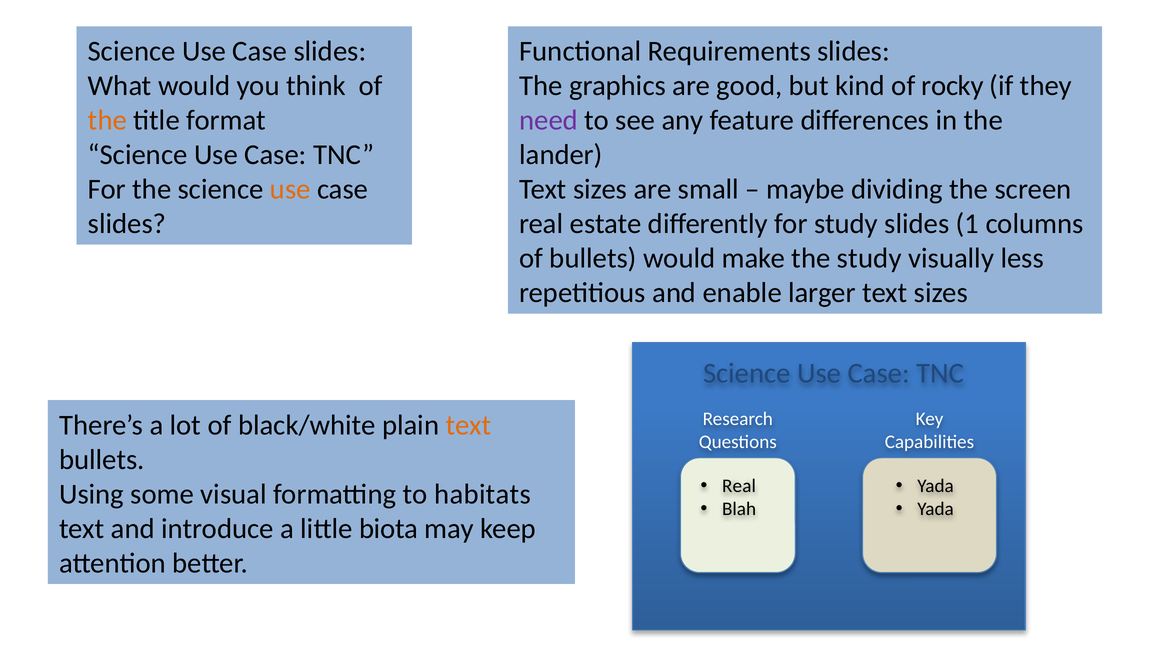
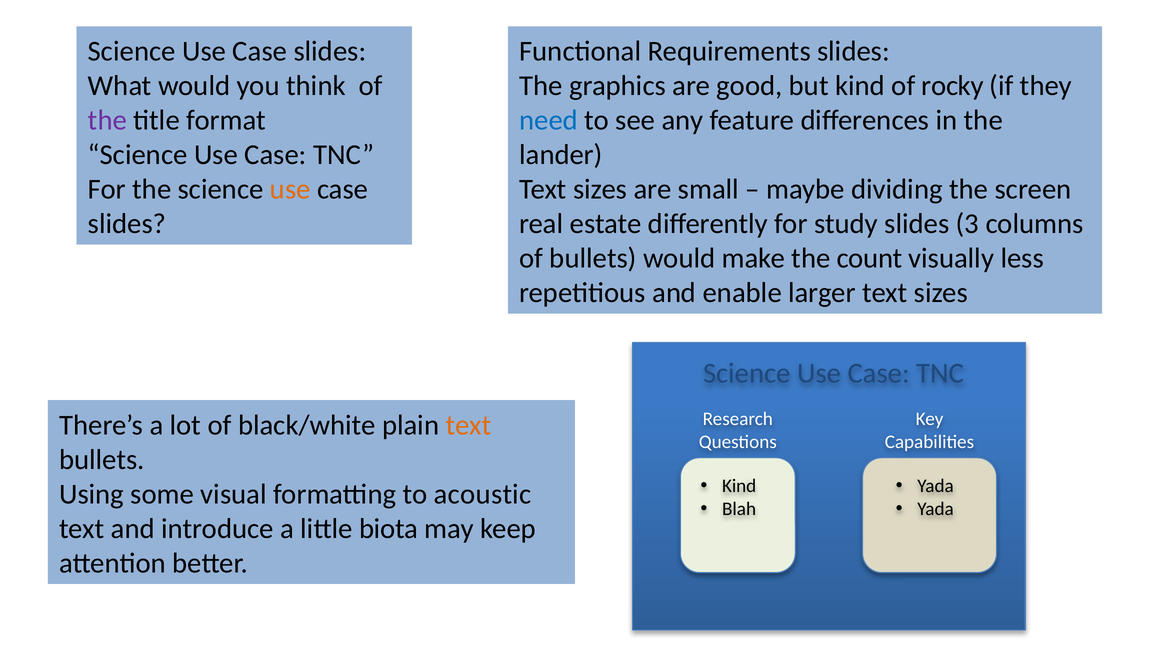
the at (107, 120) colour: orange -> purple
need colour: purple -> blue
1: 1 -> 3
the study: study -> count
Real at (739, 486): Real -> Kind
habitats: habitats -> acoustic
